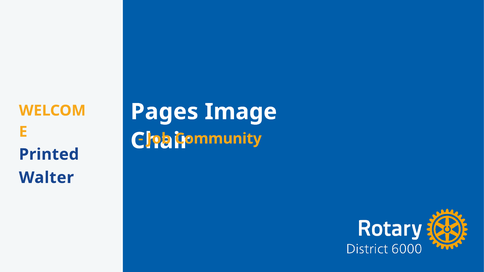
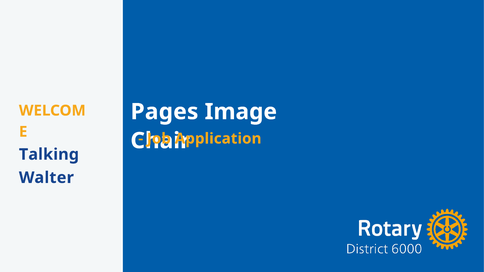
Community: Community -> Application
Printed: Printed -> Talking
